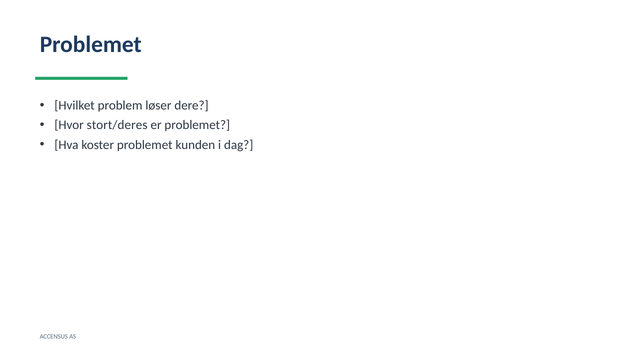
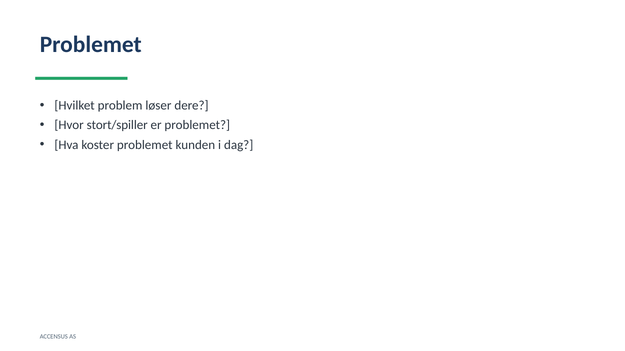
stort/deres: stort/deres -> stort/spiller
